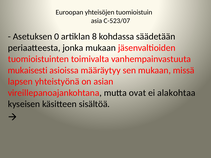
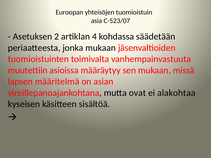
0: 0 -> 2
8: 8 -> 4
mukaisesti: mukaisesti -> muutettiin
yhteistyönä: yhteistyönä -> määritelmä
